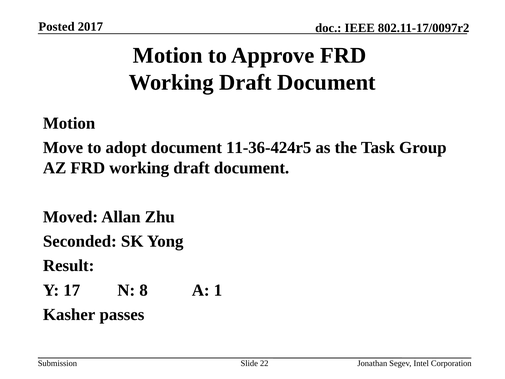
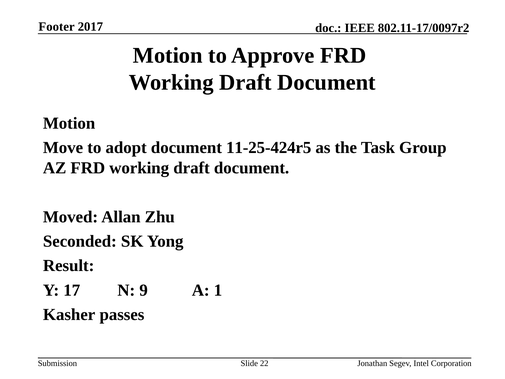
Posted: Posted -> Footer
11-36-424r5: 11-36-424r5 -> 11-25-424r5
8: 8 -> 9
